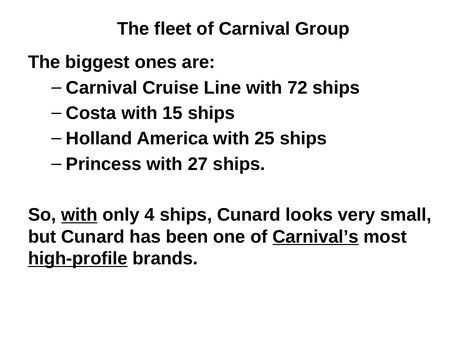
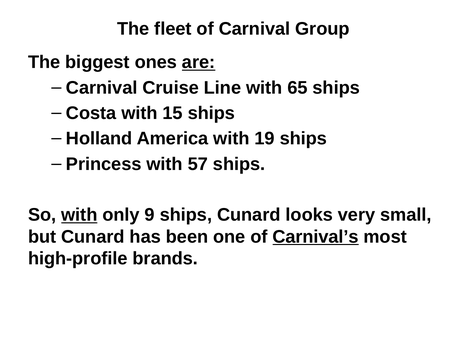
are underline: none -> present
72: 72 -> 65
25: 25 -> 19
27: 27 -> 57
4: 4 -> 9
high-profile underline: present -> none
